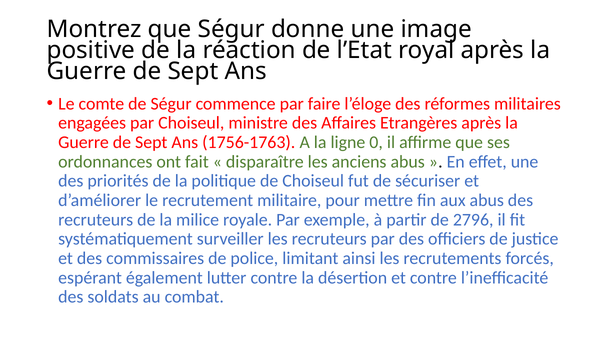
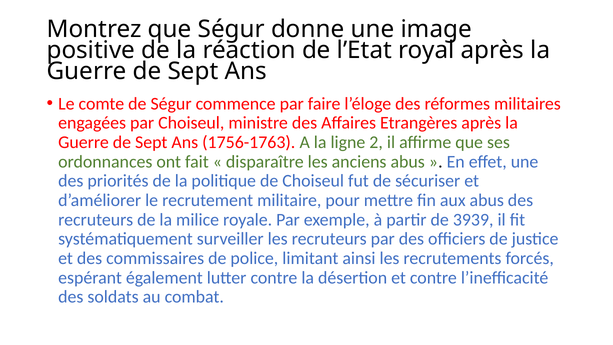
0: 0 -> 2
2796: 2796 -> 3939
